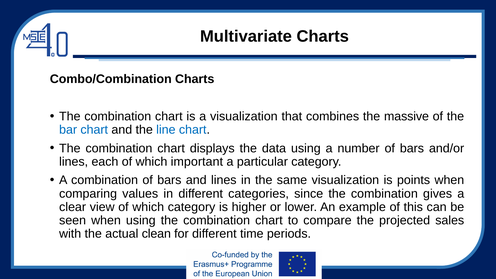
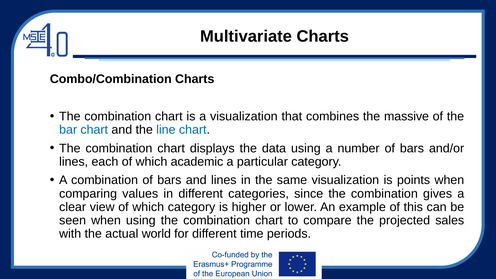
important: important -> academic
clean: clean -> world
